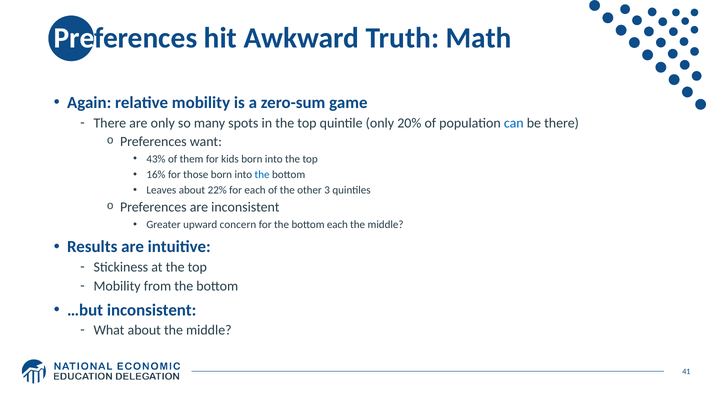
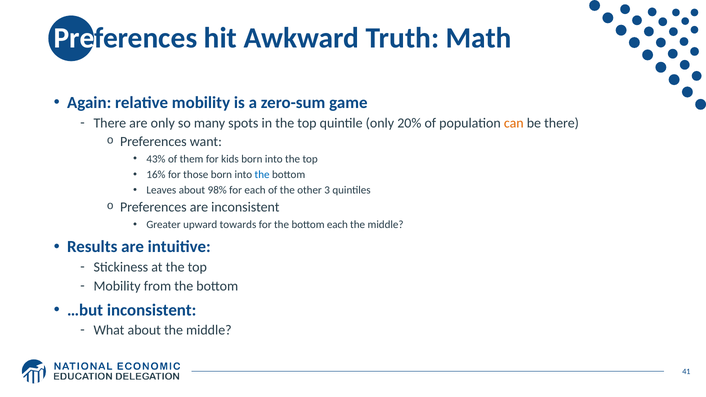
can colour: blue -> orange
22%: 22% -> 98%
concern: concern -> towards
